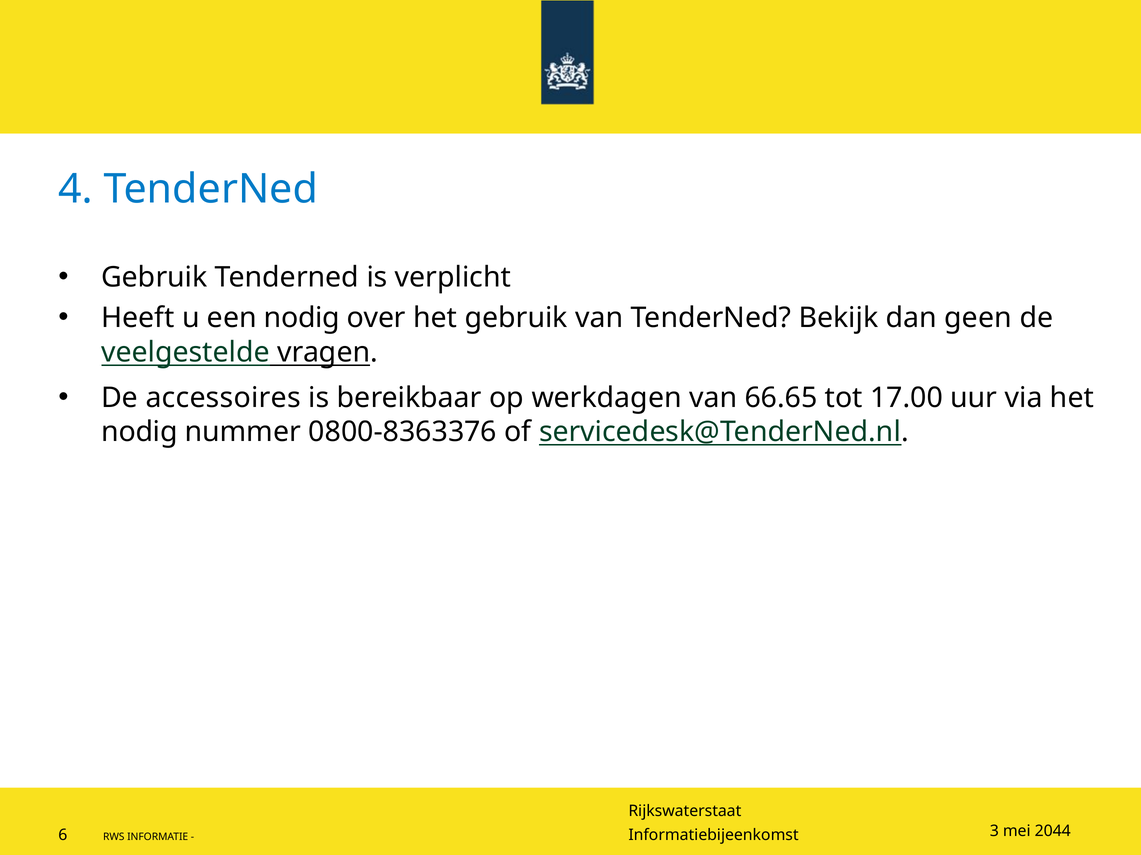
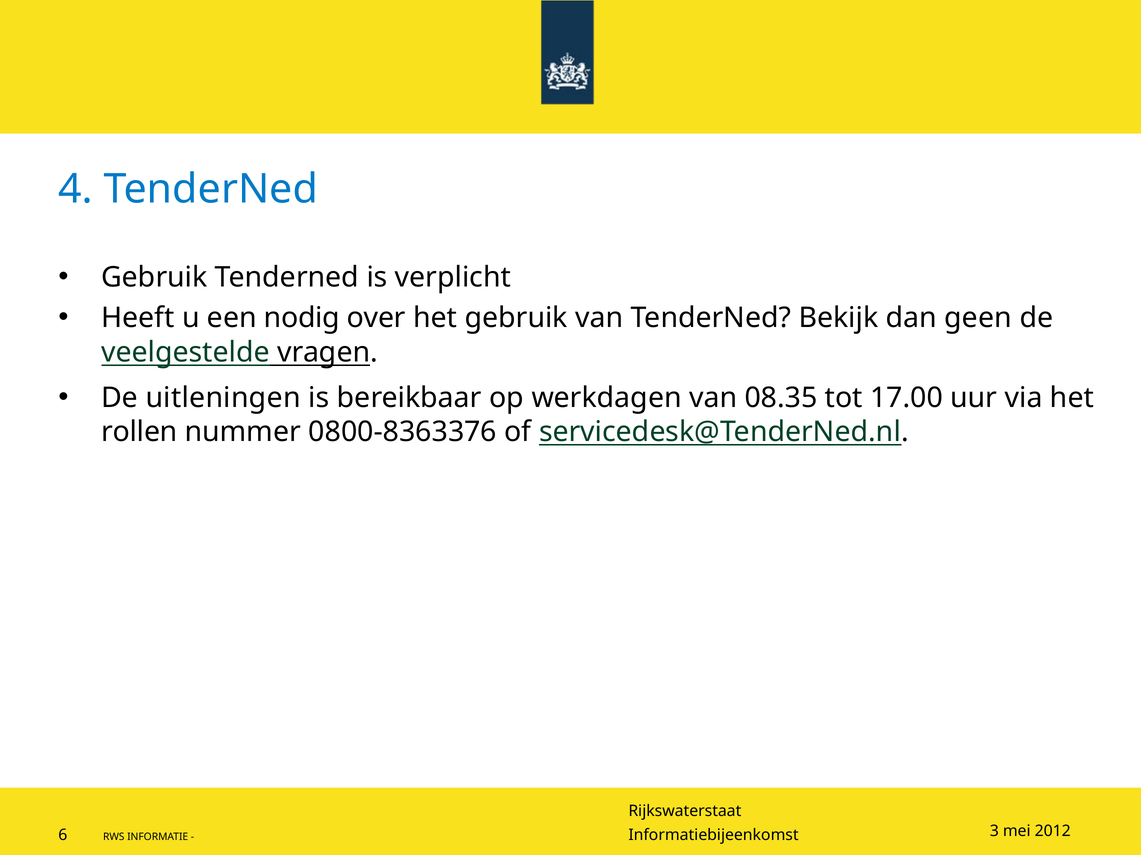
accessoires: accessoires -> uitleningen
66.65: 66.65 -> 08.35
nodig at (139, 432): nodig -> rollen
2044: 2044 -> 2012
